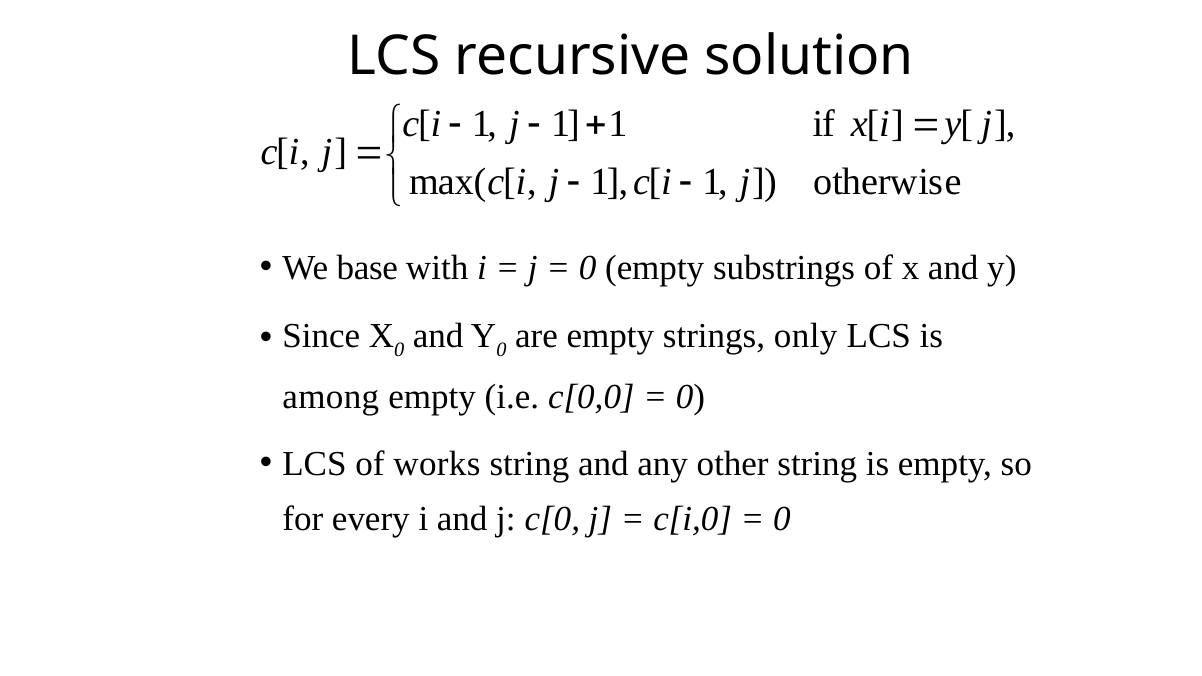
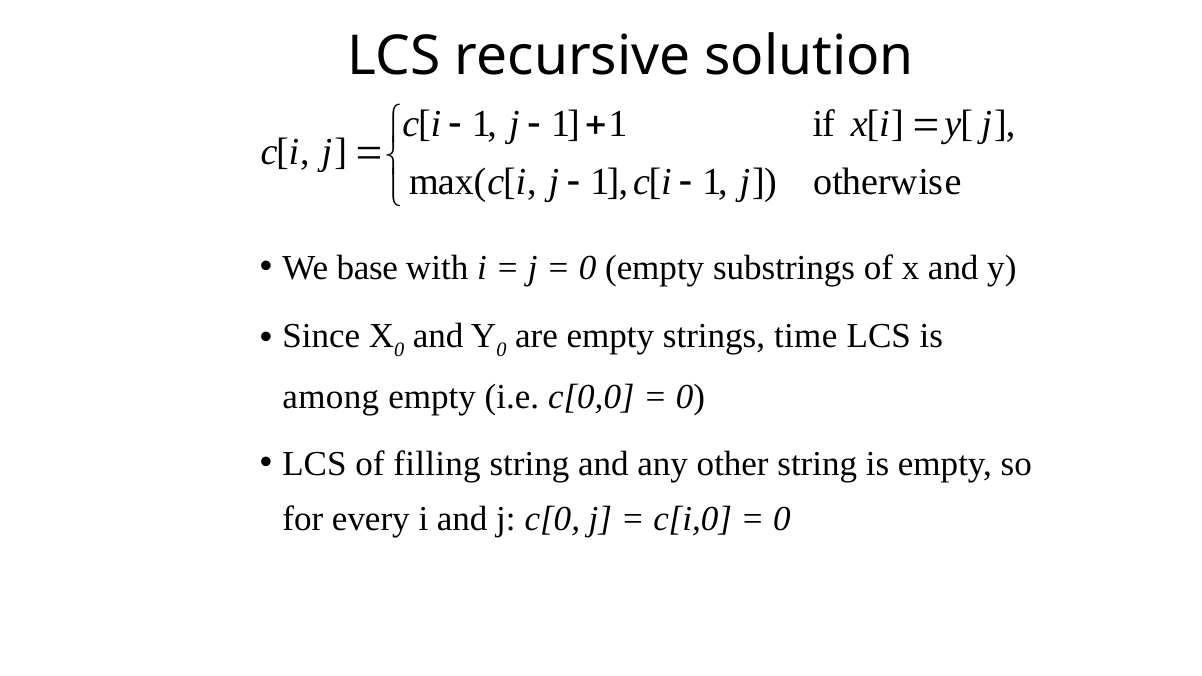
only: only -> time
works: works -> filling
